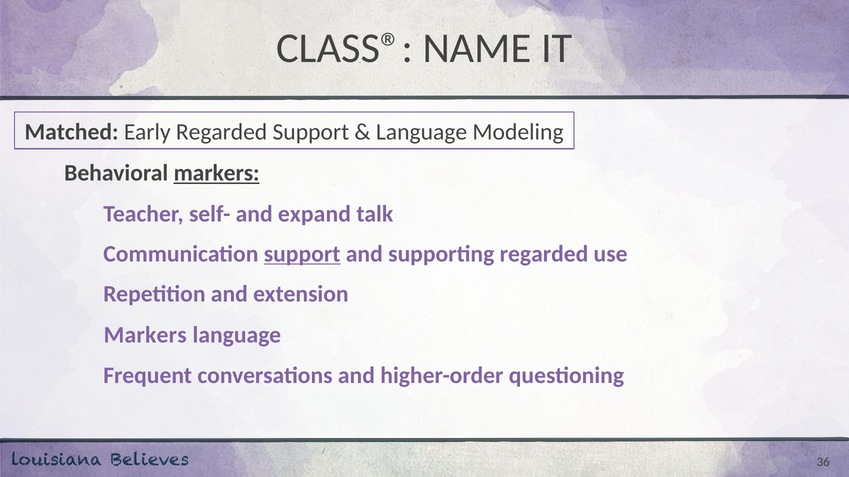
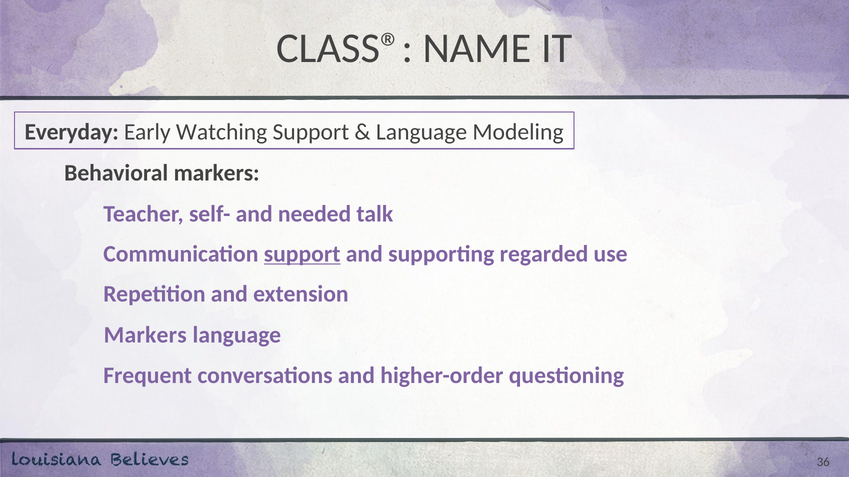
Matched: Matched -> Everyday
Early Regarded: Regarded -> Watching
markers at (217, 173) underline: present -> none
expand: expand -> needed
